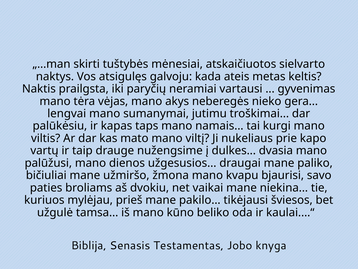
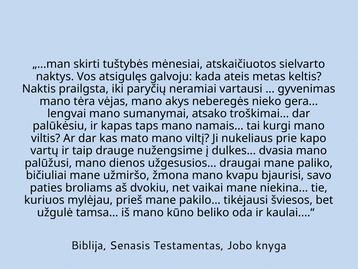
jutimu: jutimu -> atsako
